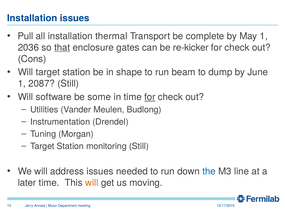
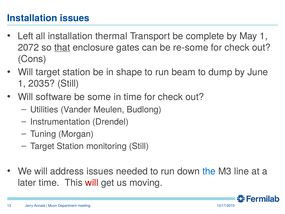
Pull: Pull -> Left
2036: 2036 -> 2072
re-kicker: re-kicker -> re-some
2087: 2087 -> 2035
for at (150, 97) underline: present -> none
will at (92, 182) colour: orange -> red
